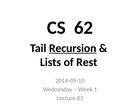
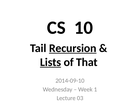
62: 62 -> 10
Lists underline: none -> present
Rest: Rest -> That
